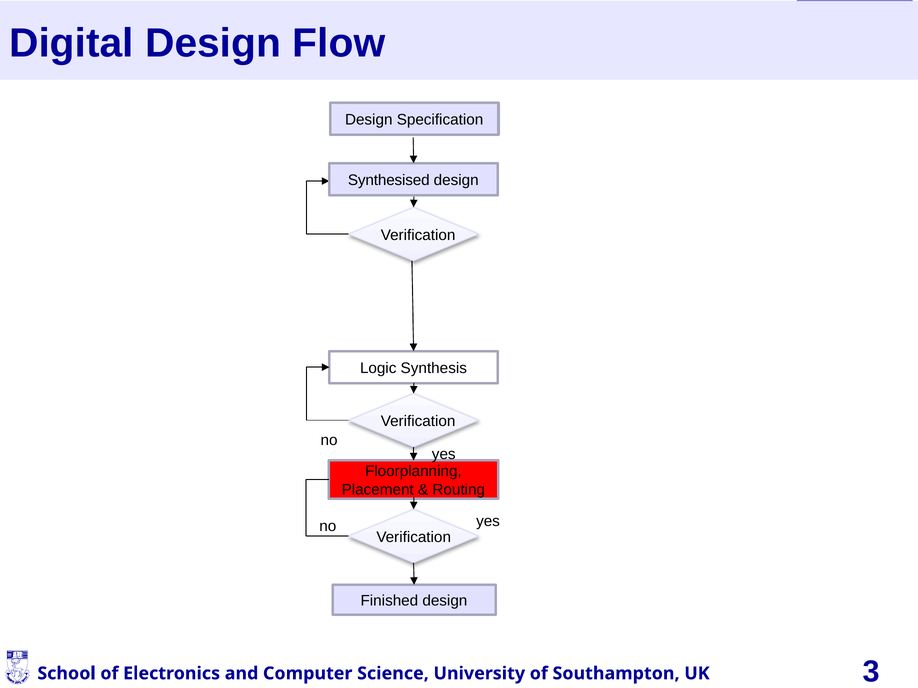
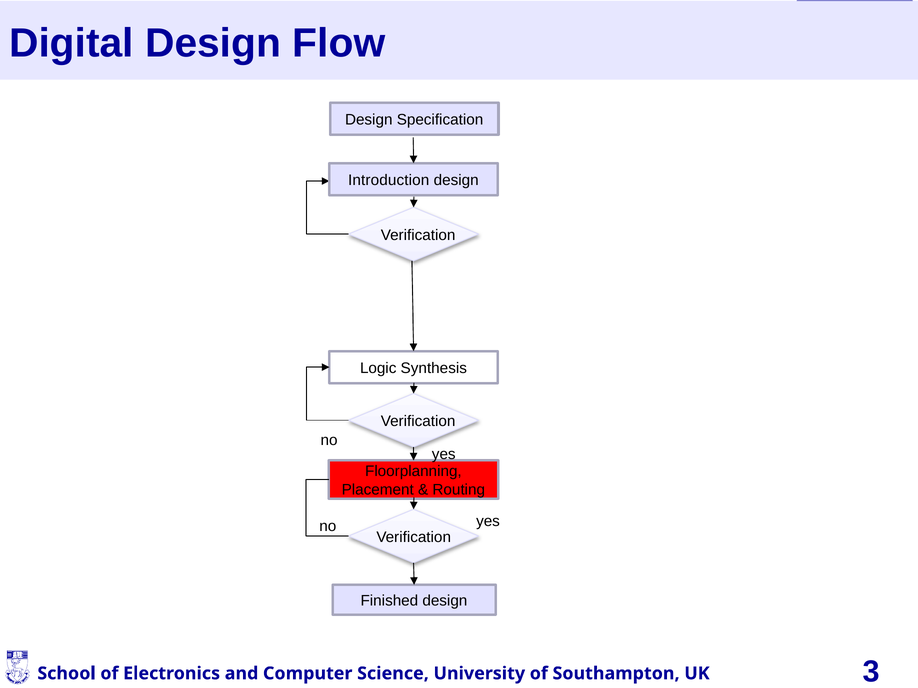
Synthesised: Synthesised -> Introduction
